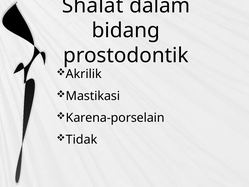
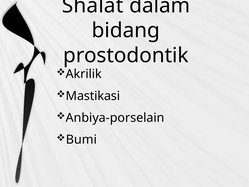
Karena-porselain: Karena-porselain -> Anbiya-porselain
Tidak: Tidak -> Bumi
